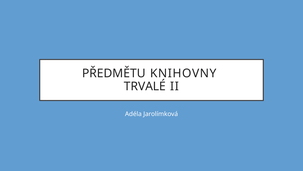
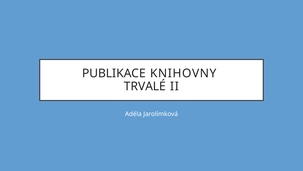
PŘEDMĚTU: PŘEDMĚTU -> PUBLIKACE
